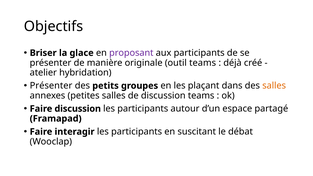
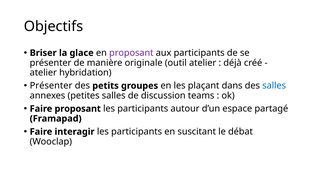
outil teams: teams -> atelier
salles at (274, 86) colour: orange -> blue
Faire discussion: discussion -> proposant
